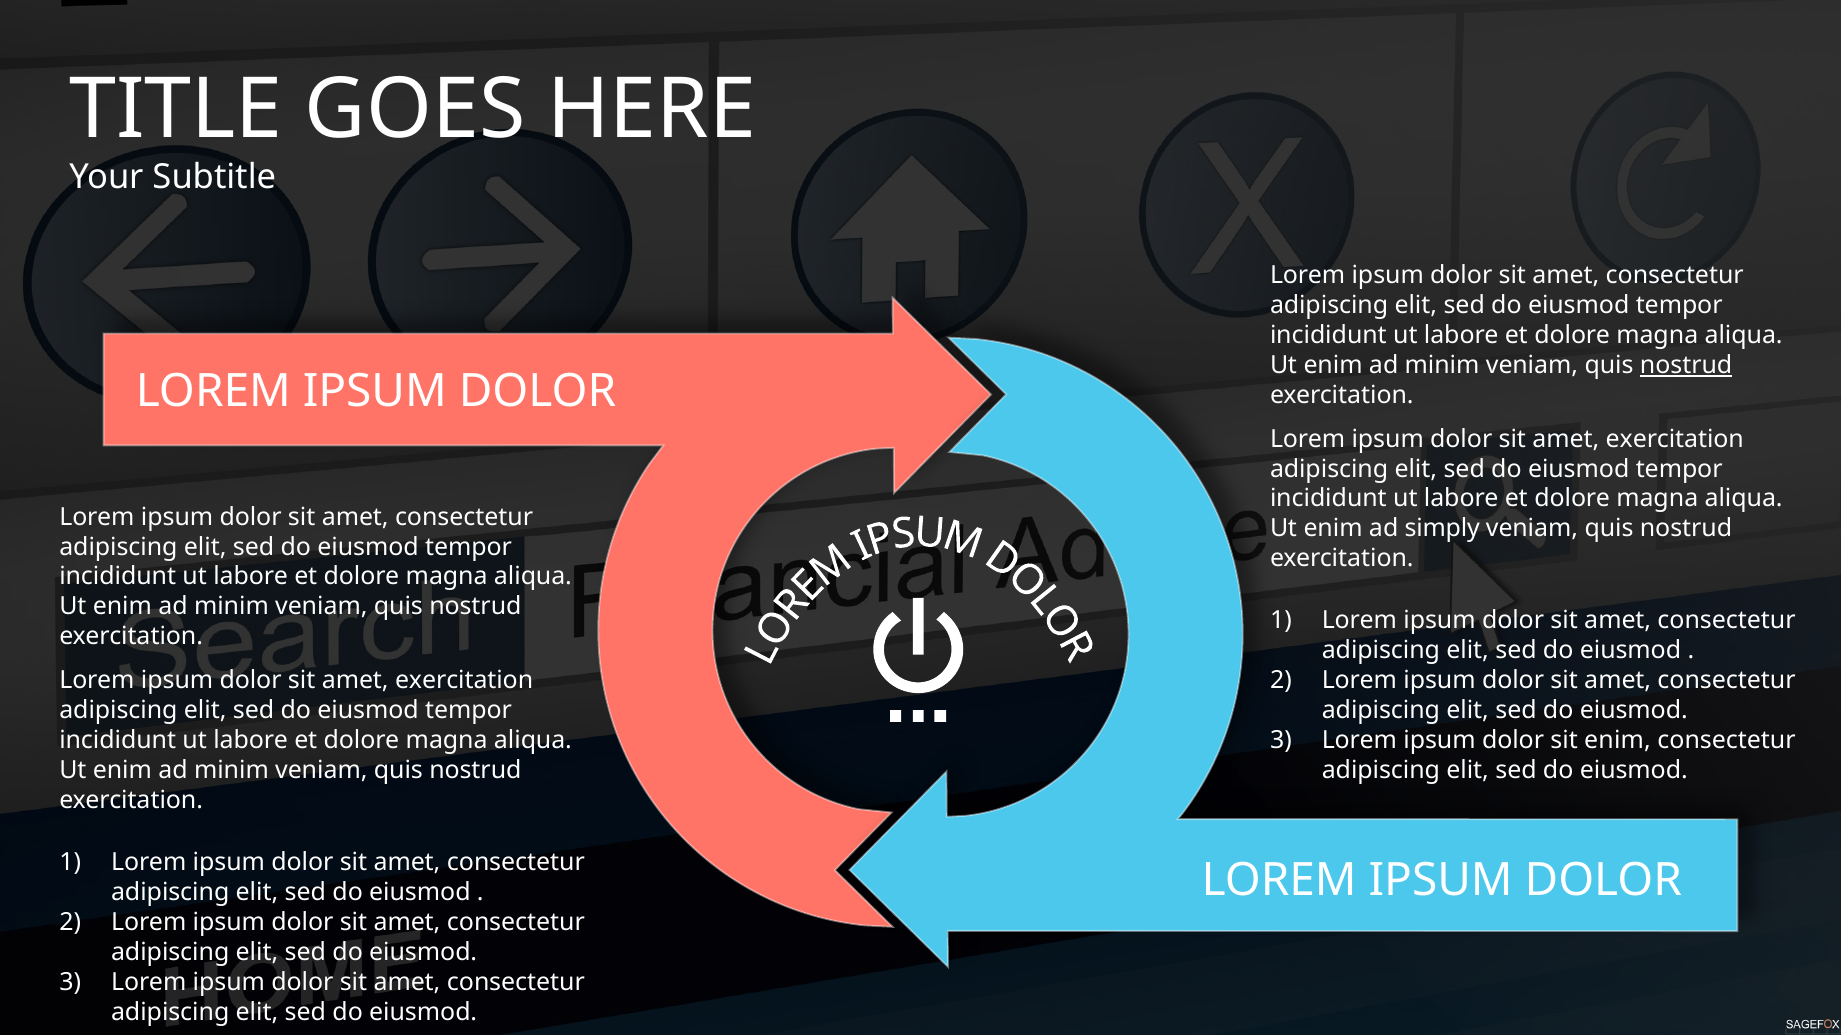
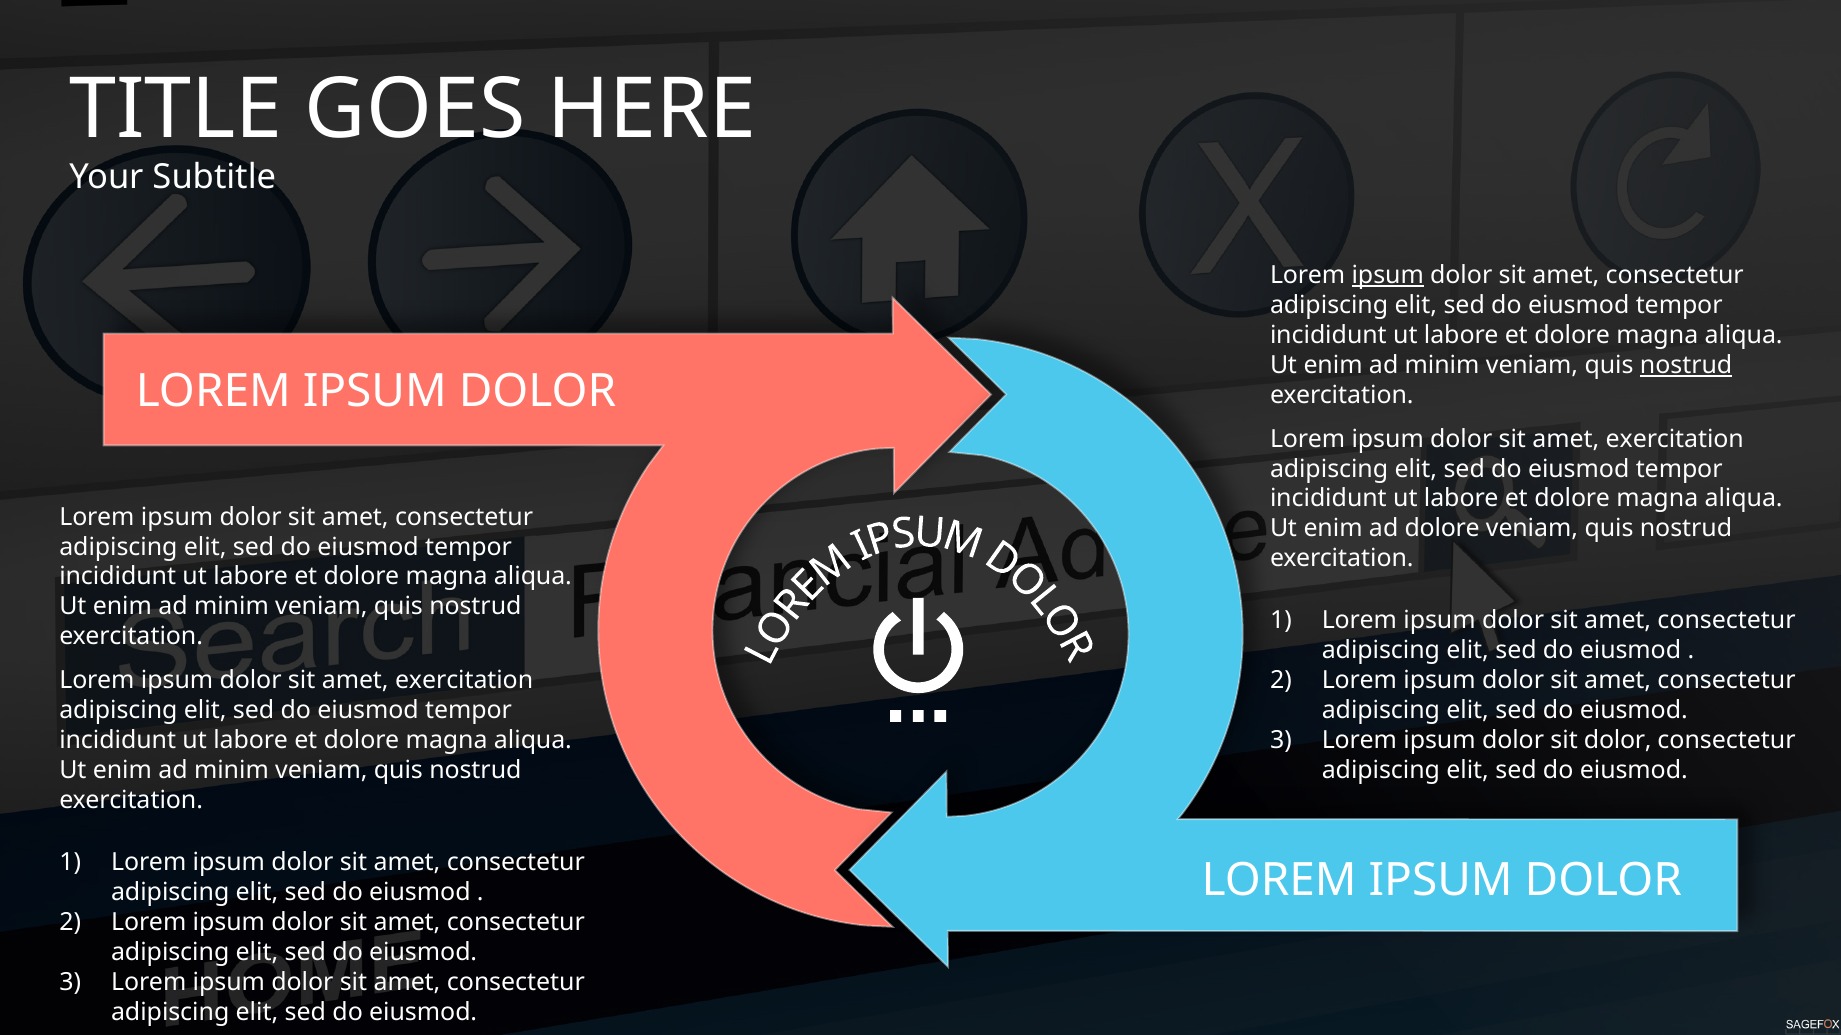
ipsum at (1388, 276) underline: none -> present
ad simply: simply -> dolore
sit enim: enim -> dolor
